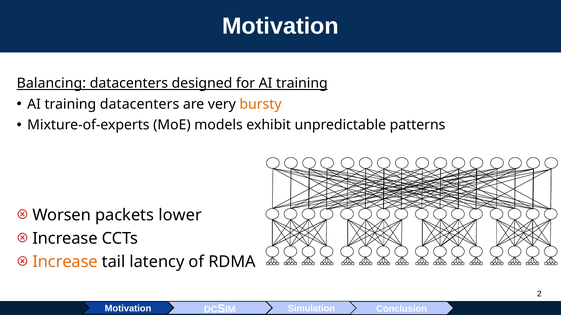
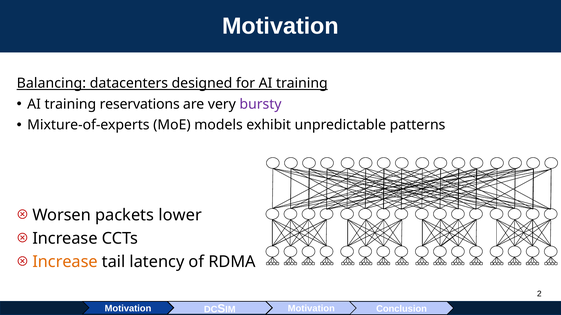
training datacenters: datacenters -> reservations
bursty colour: orange -> purple
Simulation at (311, 309): Simulation -> Motivation
